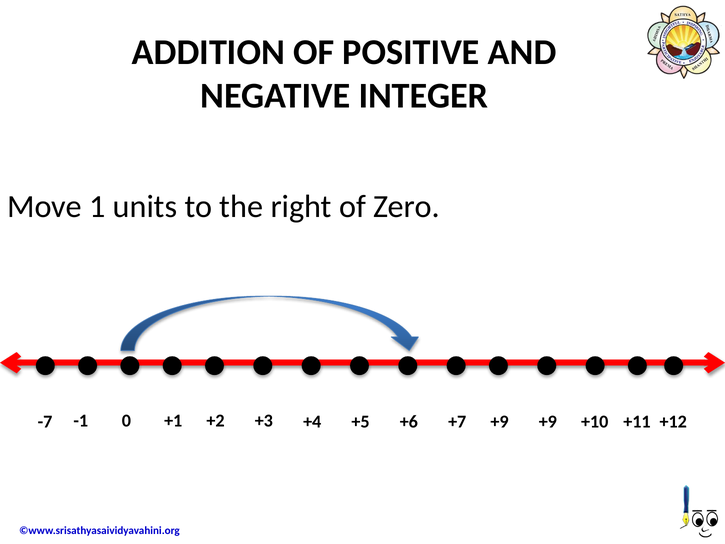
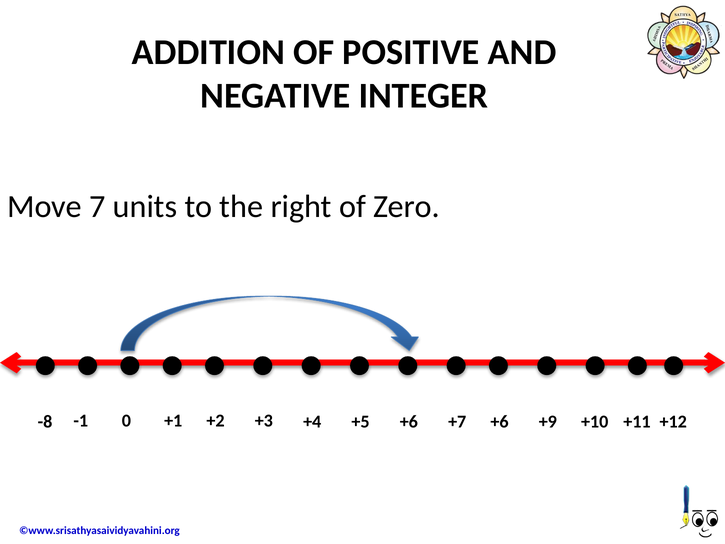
1: 1 -> 7
-7: -7 -> -8
+7 +9: +9 -> +6
